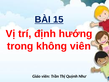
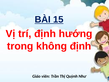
không viên: viên -> định
